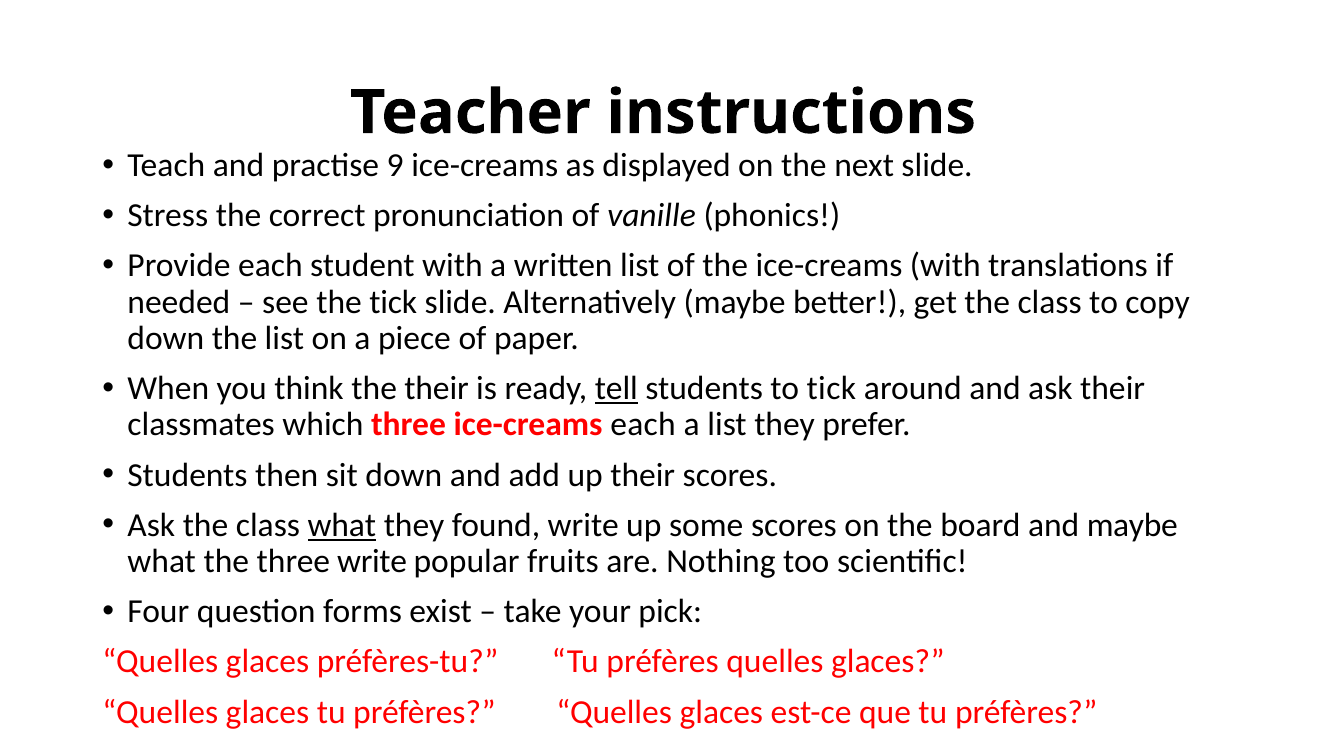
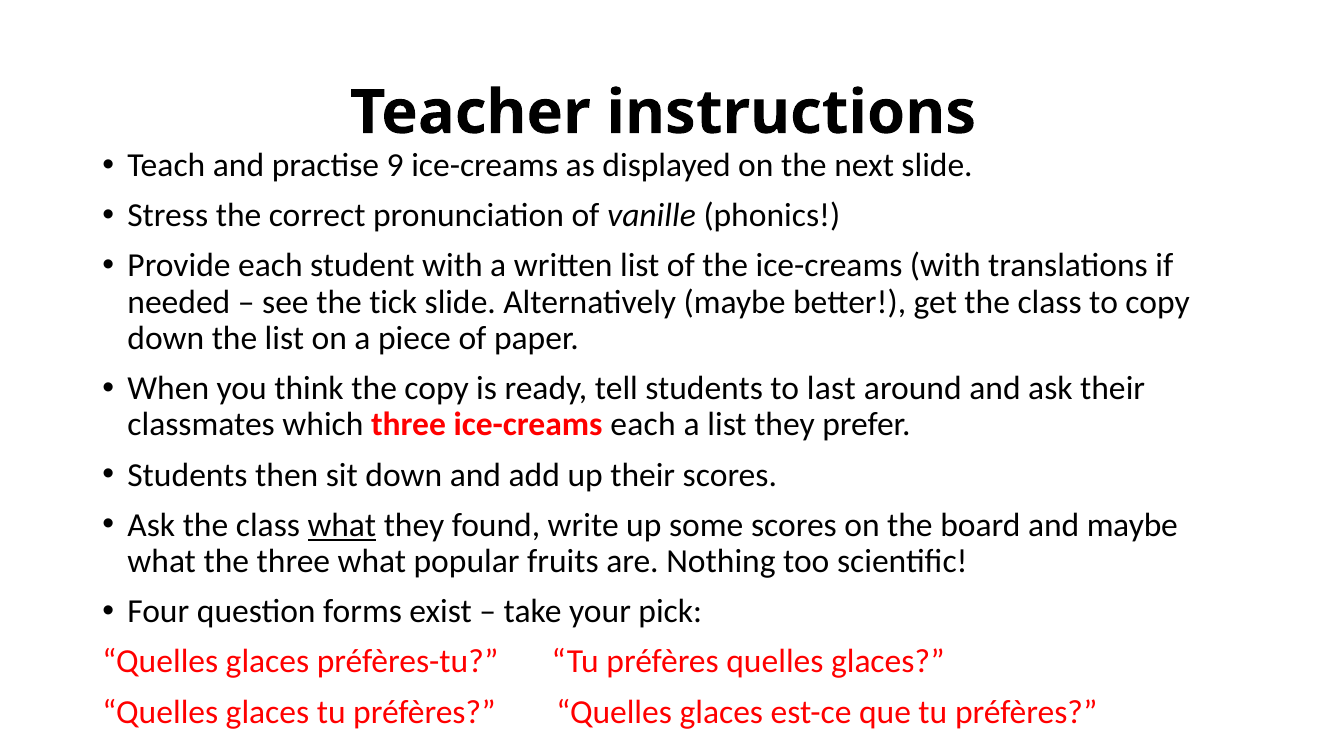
the their: their -> copy
tell underline: present -> none
to tick: tick -> last
three write: write -> what
